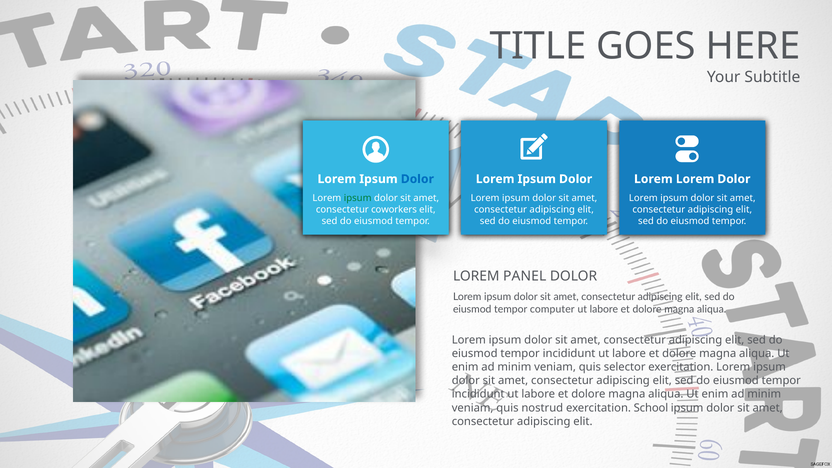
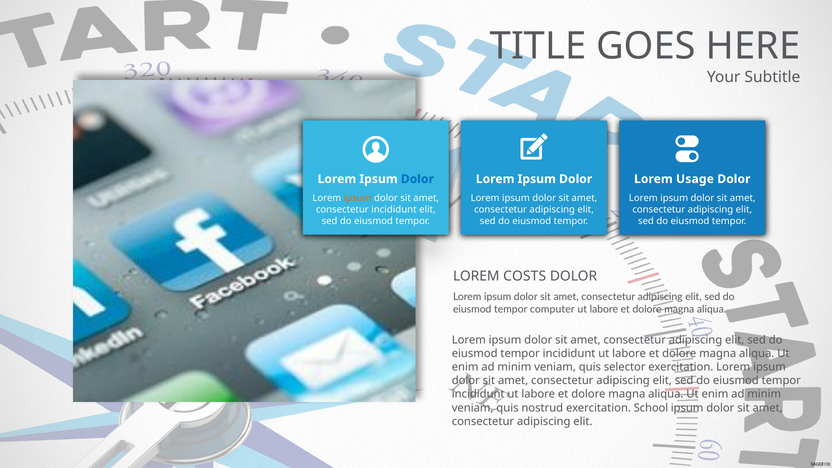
Lorem Lorem: Lorem -> Usage
ipsum at (358, 198) colour: green -> orange
consectetur coworkers: coworkers -> incididunt
PANEL: PANEL -> COSTS
